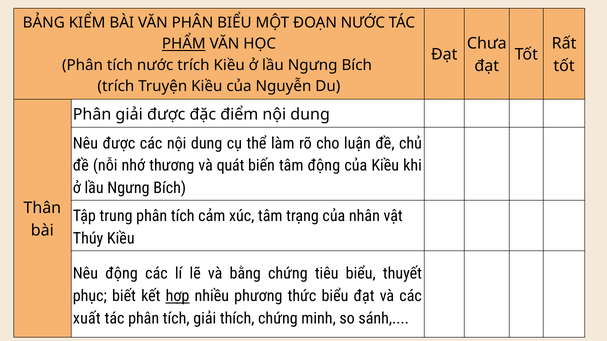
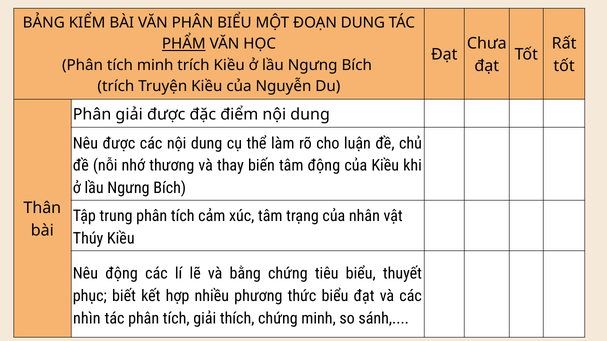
ĐOẠN NƯỚC: NƯỚC -> DUNG
tích nước: nước -> minh
quát: quát -> thay
hợp underline: present -> none
xuất: xuất -> nhìn
